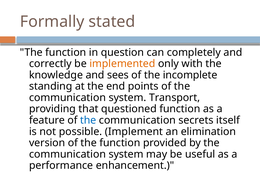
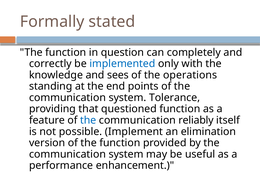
implemented colour: orange -> blue
incomplete: incomplete -> operations
Transport: Transport -> Tolerance
secrets: secrets -> reliably
